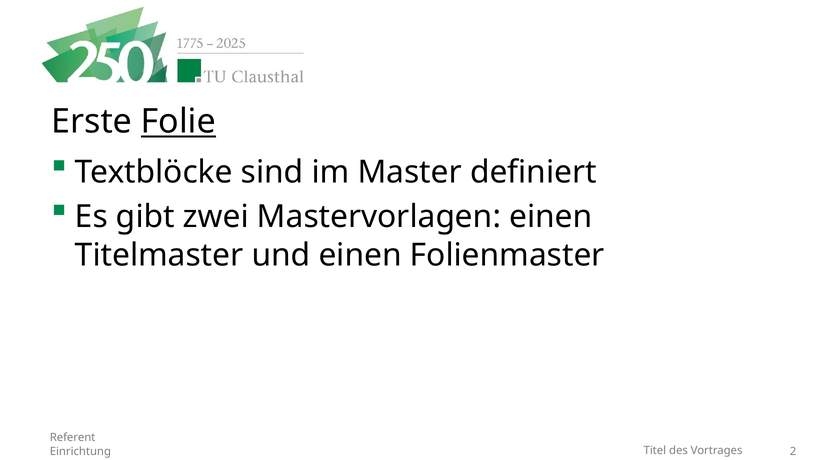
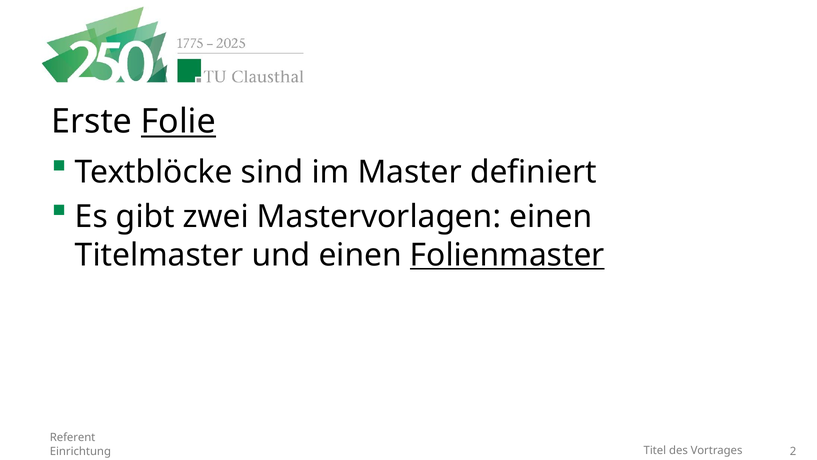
Folienmaster underline: none -> present
